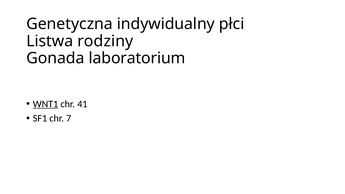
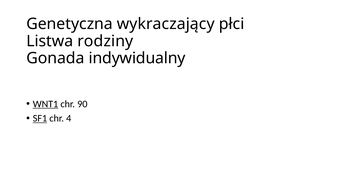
indywidualny: indywidualny -> wykraczający
laboratorium: laboratorium -> indywidualny
41: 41 -> 90
SF1 underline: none -> present
7: 7 -> 4
